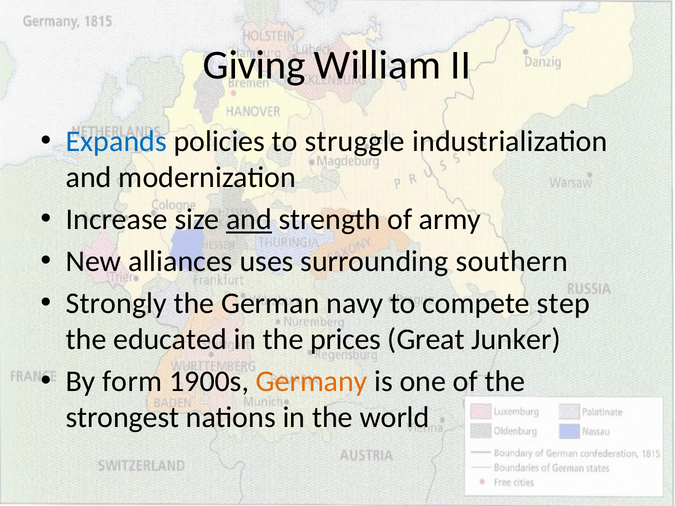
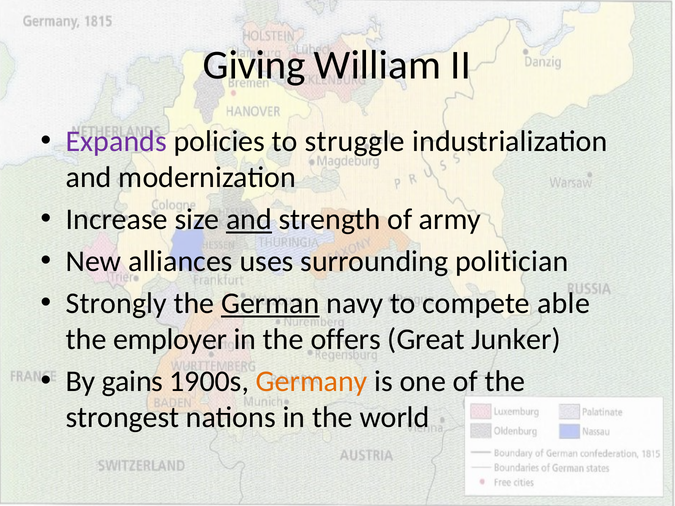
Expands colour: blue -> purple
southern: southern -> politician
German underline: none -> present
step: step -> able
educated: educated -> employer
prices: prices -> offers
form: form -> gains
